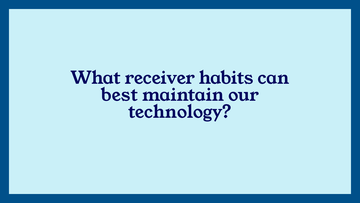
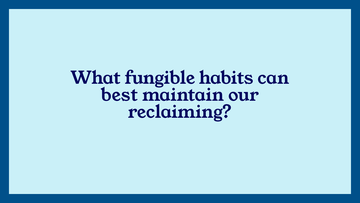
receiver: receiver -> fungible
technology: technology -> reclaiming
